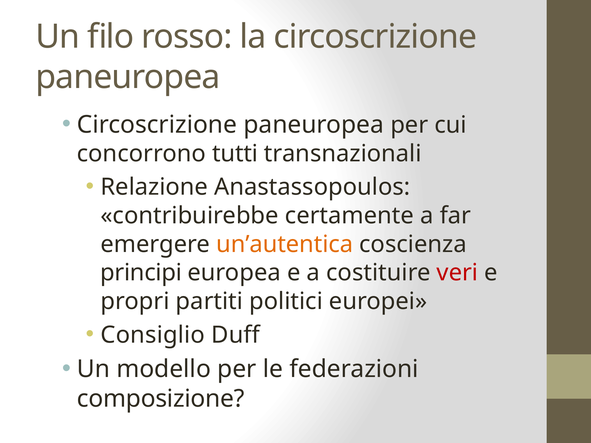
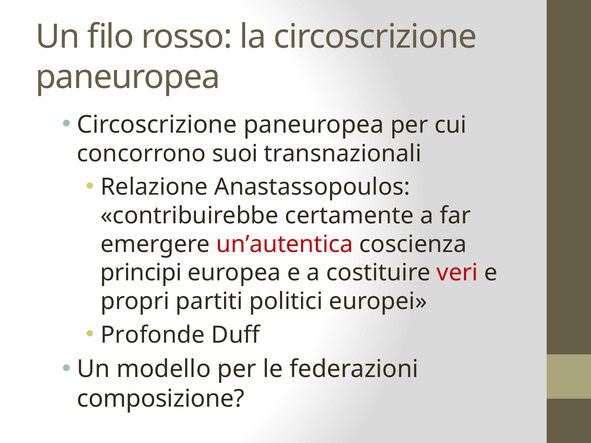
tutti: tutti -> suoi
un’autentica colour: orange -> red
Consiglio: Consiglio -> Profonde
